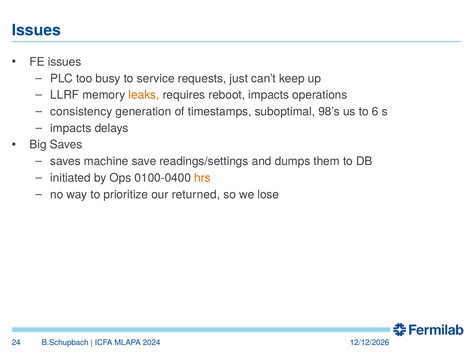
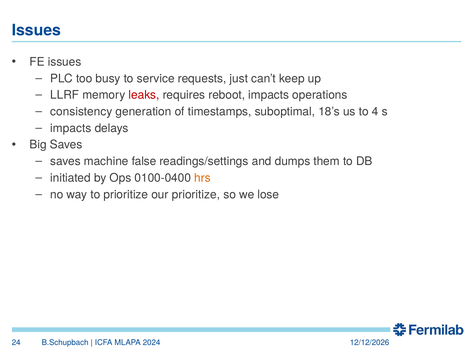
leaks colour: orange -> red
98’s: 98’s -> 18’s
6: 6 -> 4
save: save -> false
our returned: returned -> prioritize
